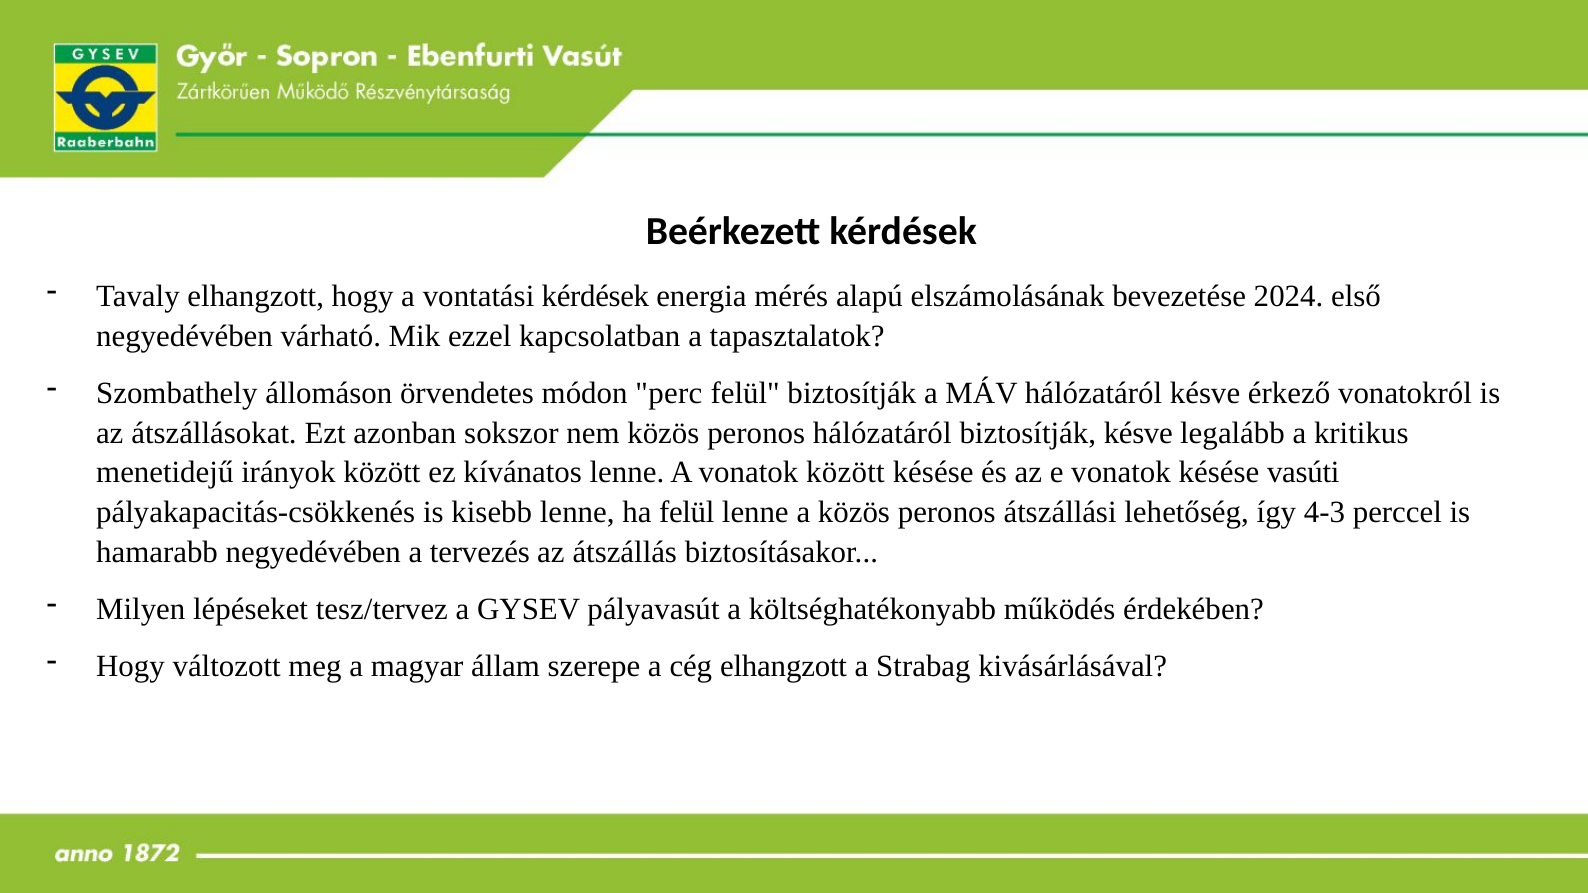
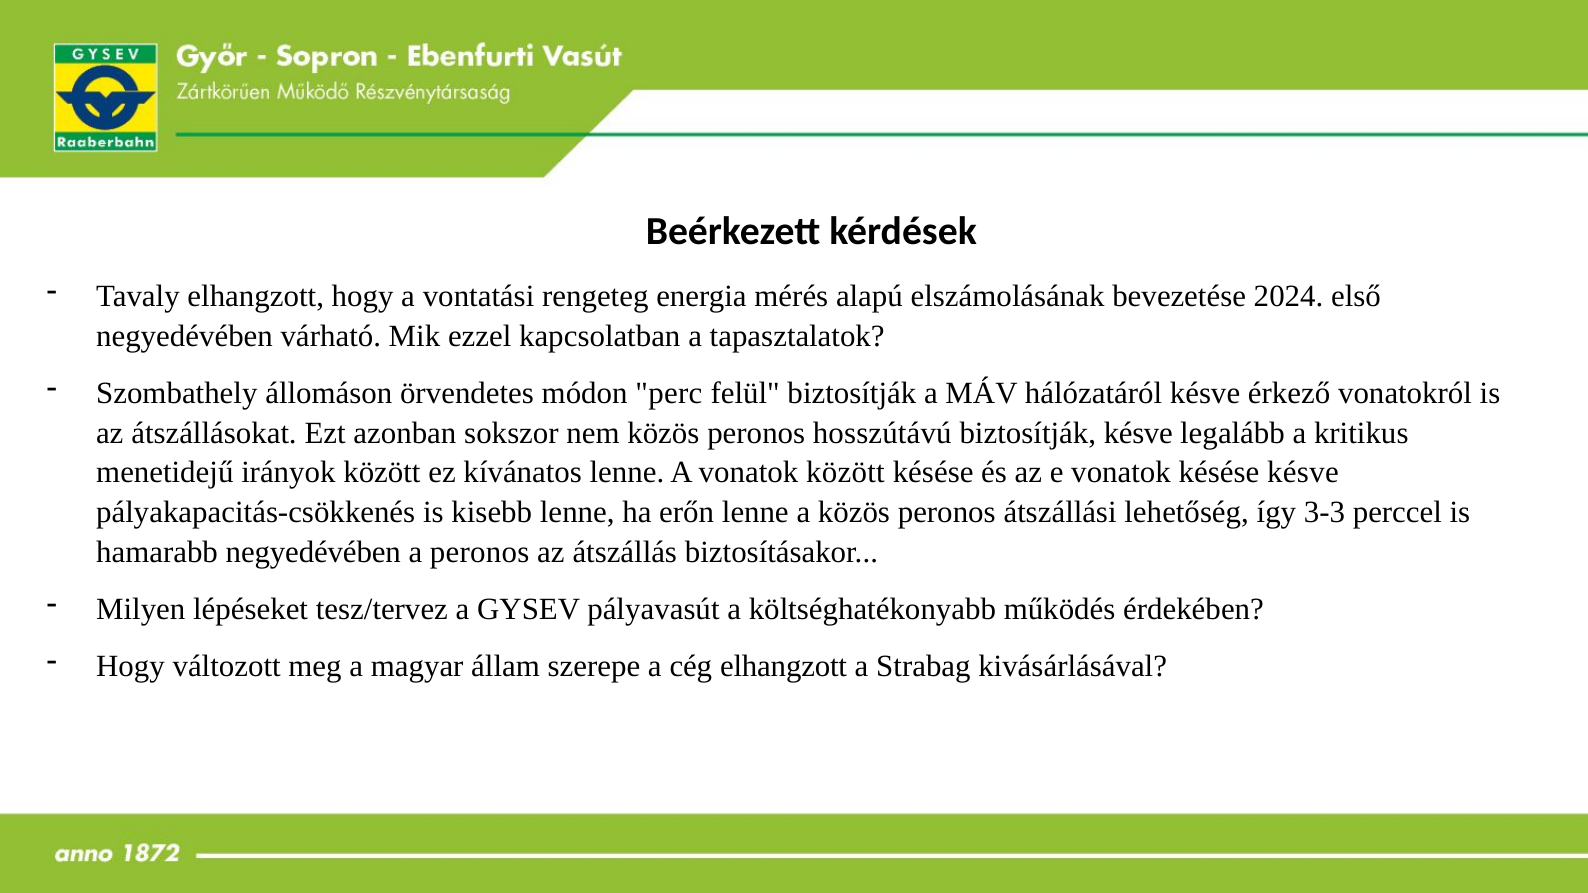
vontatási kérdések: kérdések -> rengeteg
peronos hálózatáról: hálózatáról -> hosszútávú
késése vasúti: vasúti -> késve
ha felül: felül -> erőn
4-3: 4-3 -> 3-3
a tervezés: tervezés -> peronos
